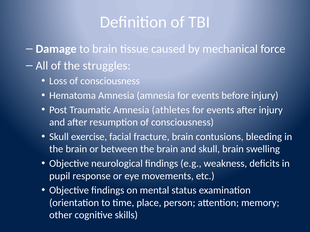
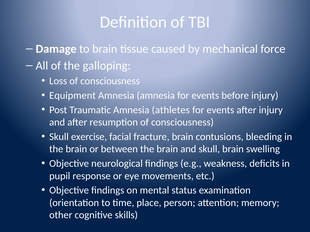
struggles: struggles -> galloping
Hematoma: Hematoma -> Equipment
